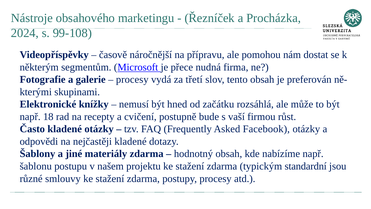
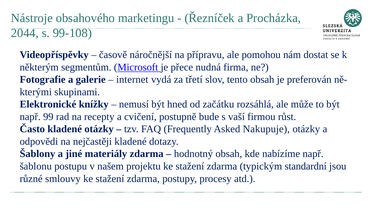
2024: 2024 -> 2044
procesy at (132, 79): procesy -> internet
18: 18 -> 99
Facebook: Facebook -> Nakupuje
